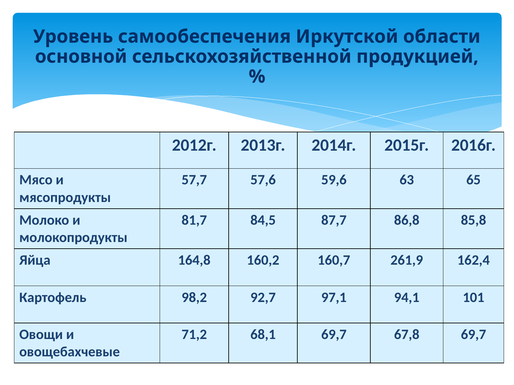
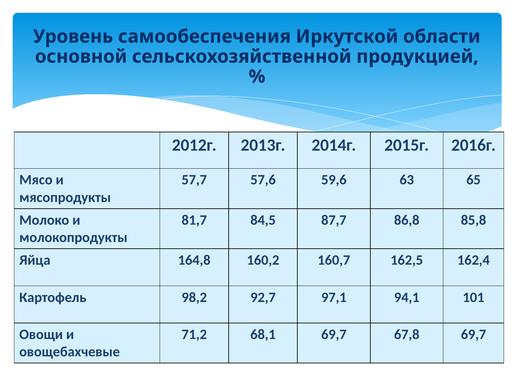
261,9: 261,9 -> 162,5
